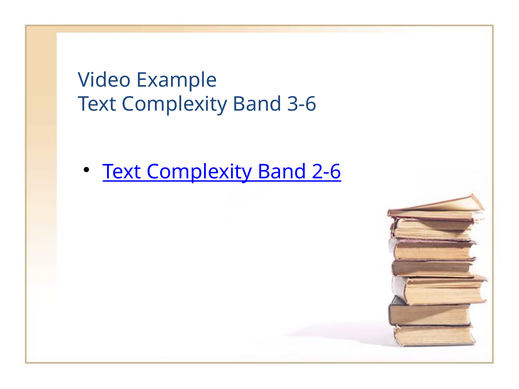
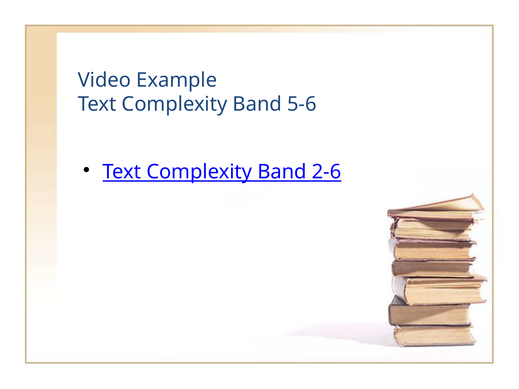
3-6: 3-6 -> 5-6
